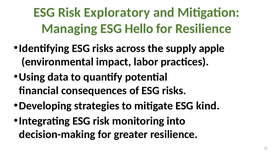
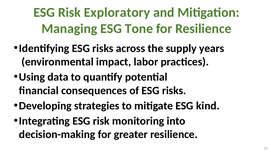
Hello: Hello -> Tone
apple: apple -> years
